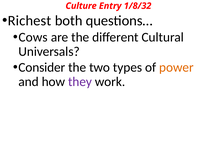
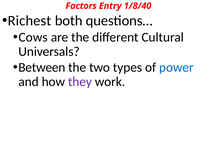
Culture: Culture -> Factors
1/8/32: 1/8/32 -> 1/8/40
Consider: Consider -> Between
power colour: orange -> blue
